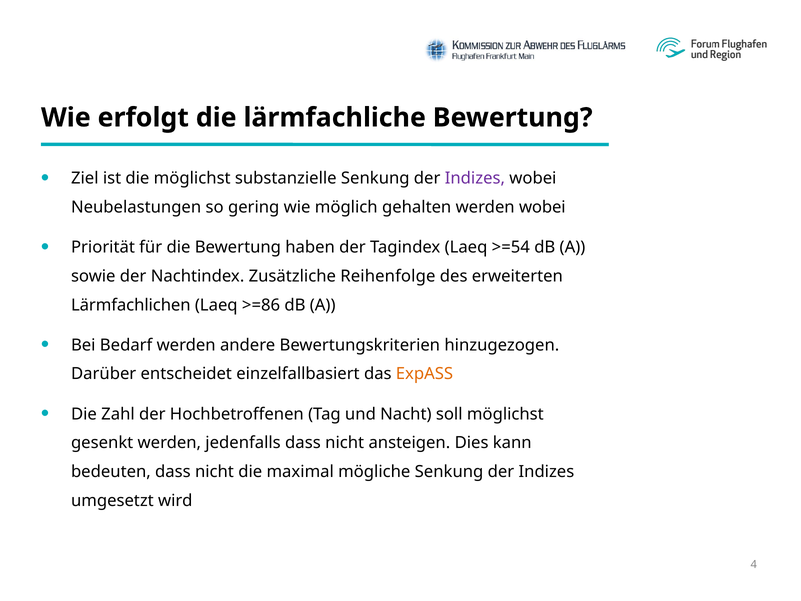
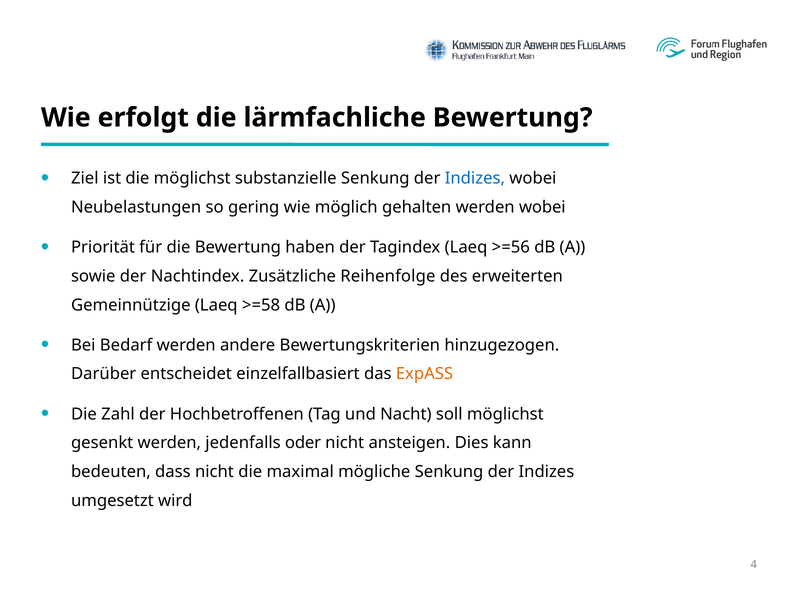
Indizes at (475, 178) colour: purple -> blue
>=54: >=54 -> >=56
Lärmfachlichen: Lärmfachlichen -> Gemeinnützige
>=86: >=86 -> >=58
jedenfalls dass: dass -> oder
